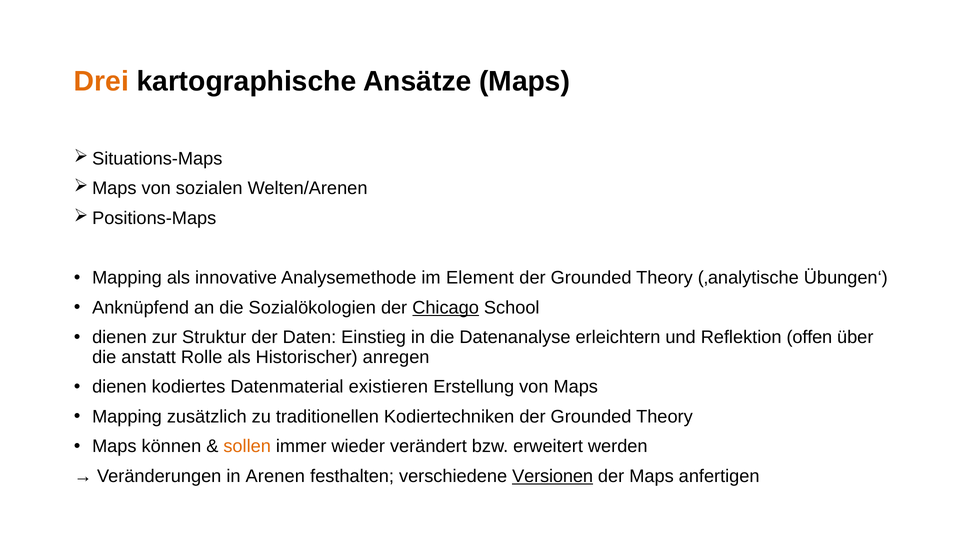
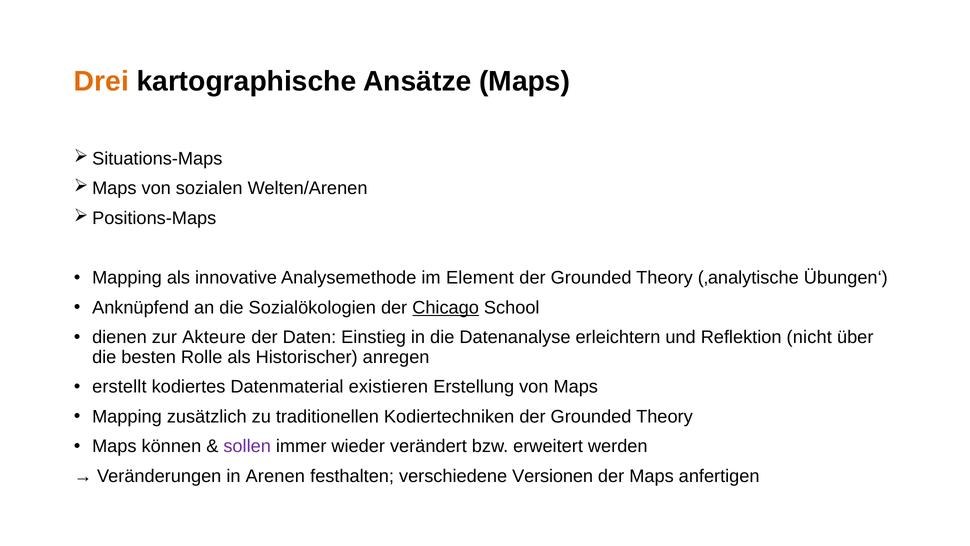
Struktur: Struktur -> Akteure
offen: offen -> nicht
anstatt: anstatt -> besten
dienen at (119, 387): dienen -> erstellt
sollen colour: orange -> purple
Versionen underline: present -> none
